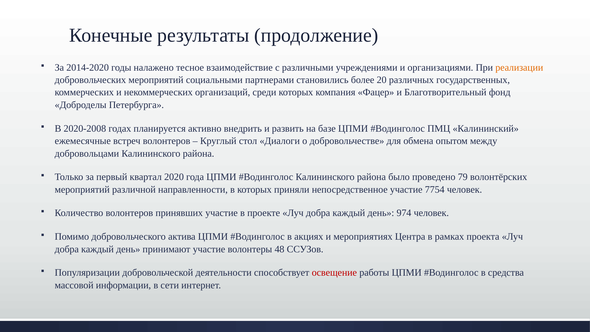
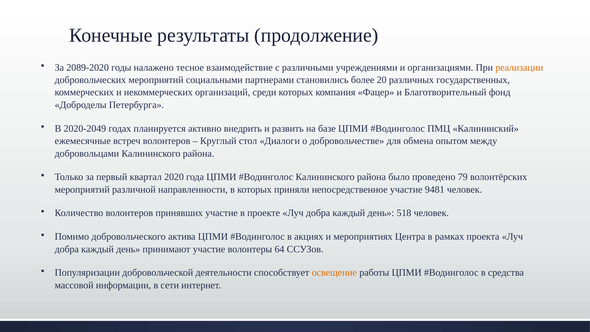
2014-2020: 2014-2020 -> 2089-2020
2020-2008: 2020-2008 -> 2020-2049
7754: 7754 -> 9481
974: 974 -> 518
48: 48 -> 64
освещение colour: red -> orange
